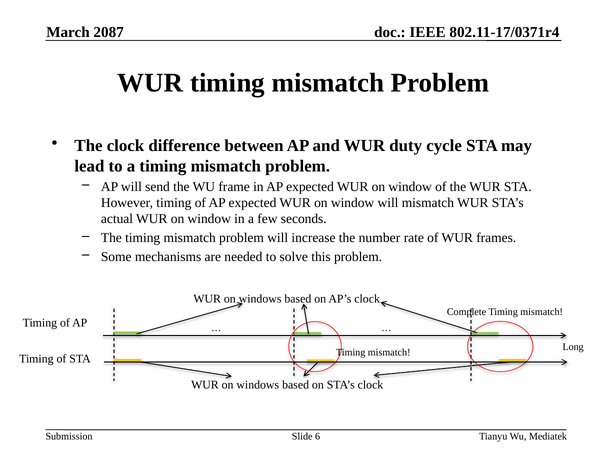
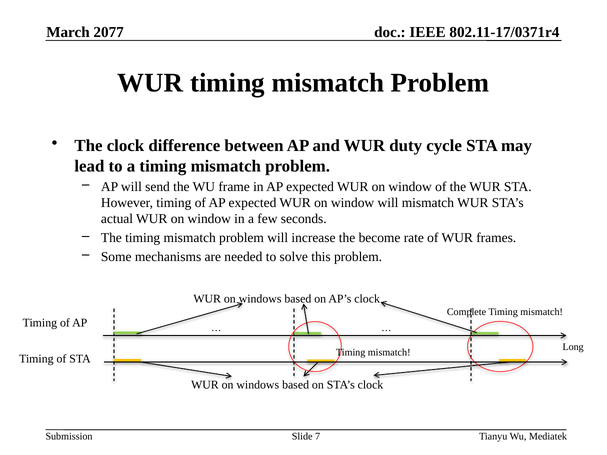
2087: 2087 -> 2077
number: number -> become
6: 6 -> 7
